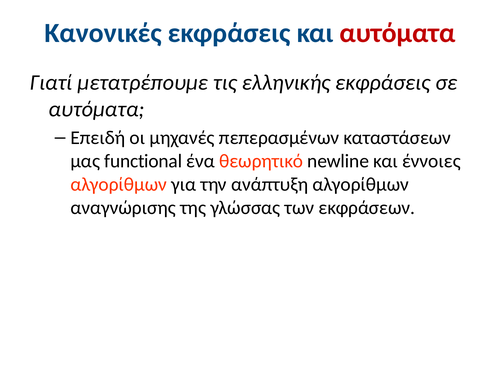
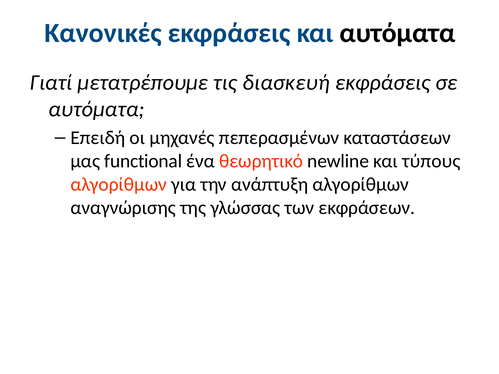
αυτόματα at (398, 33) colour: red -> black
ελληνικής: ελληνικής -> διασκευή
έννοιες: έννοιες -> τύπους
